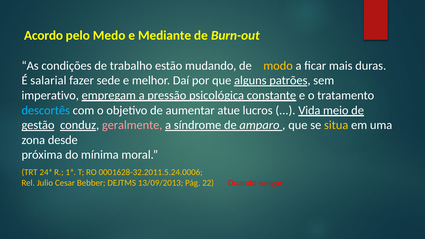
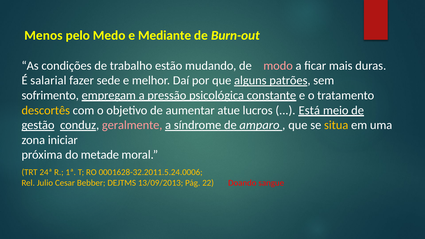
Acordo: Acordo -> Menos
modo colour: yellow -> pink
imperativo: imperativo -> sofrimento
descortês colour: light blue -> yellow
Vida: Vida -> Está
desde: desde -> iniciar
mínima: mínima -> metade
